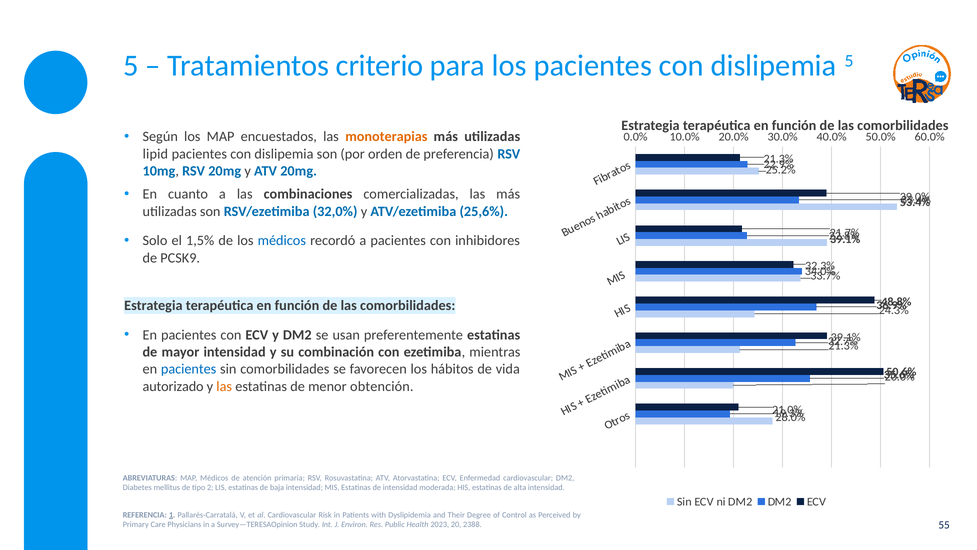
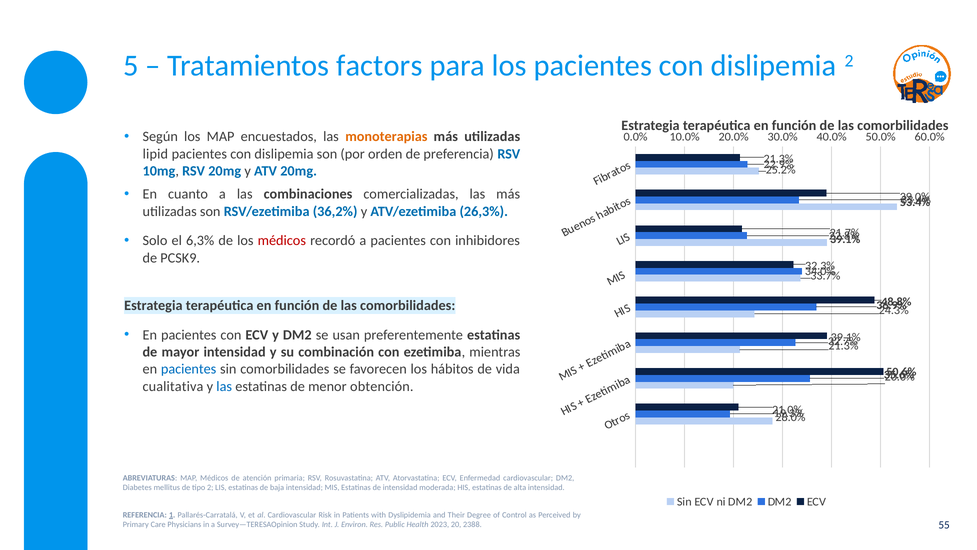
criterio: criterio -> factors
dislipemia 5: 5 -> 2
32,0%: 32,0% -> 36,2%
25,6%: 25,6% -> 26,3%
1,5%: 1,5% -> 6,3%
médicos at (282, 241) colour: blue -> red
autorizado: autorizado -> cualitativa
las at (224, 386) colour: orange -> blue
